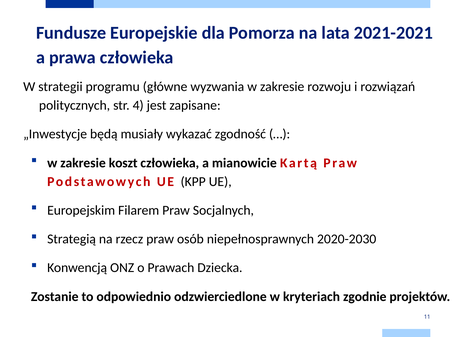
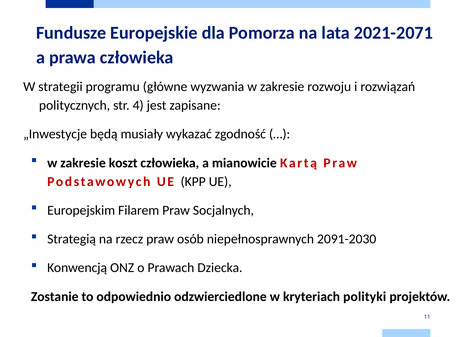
2021-2021: 2021-2021 -> 2021-2071
2020-2030: 2020-2030 -> 2091-2030
zgodnie: zgodnie -> polityki
